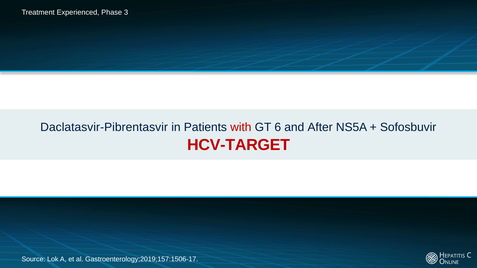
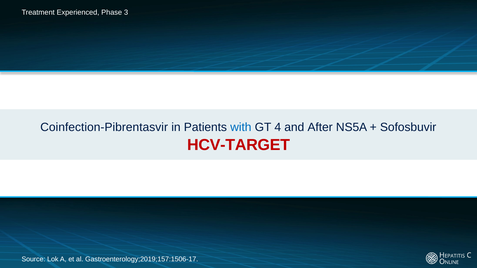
Daclatasvir-Pibrentasvir: Daclatasvir-Pibrentasvir -> Coinfection-Pibrentasvir
with colour: red -> blue
6: 6 -> 4
